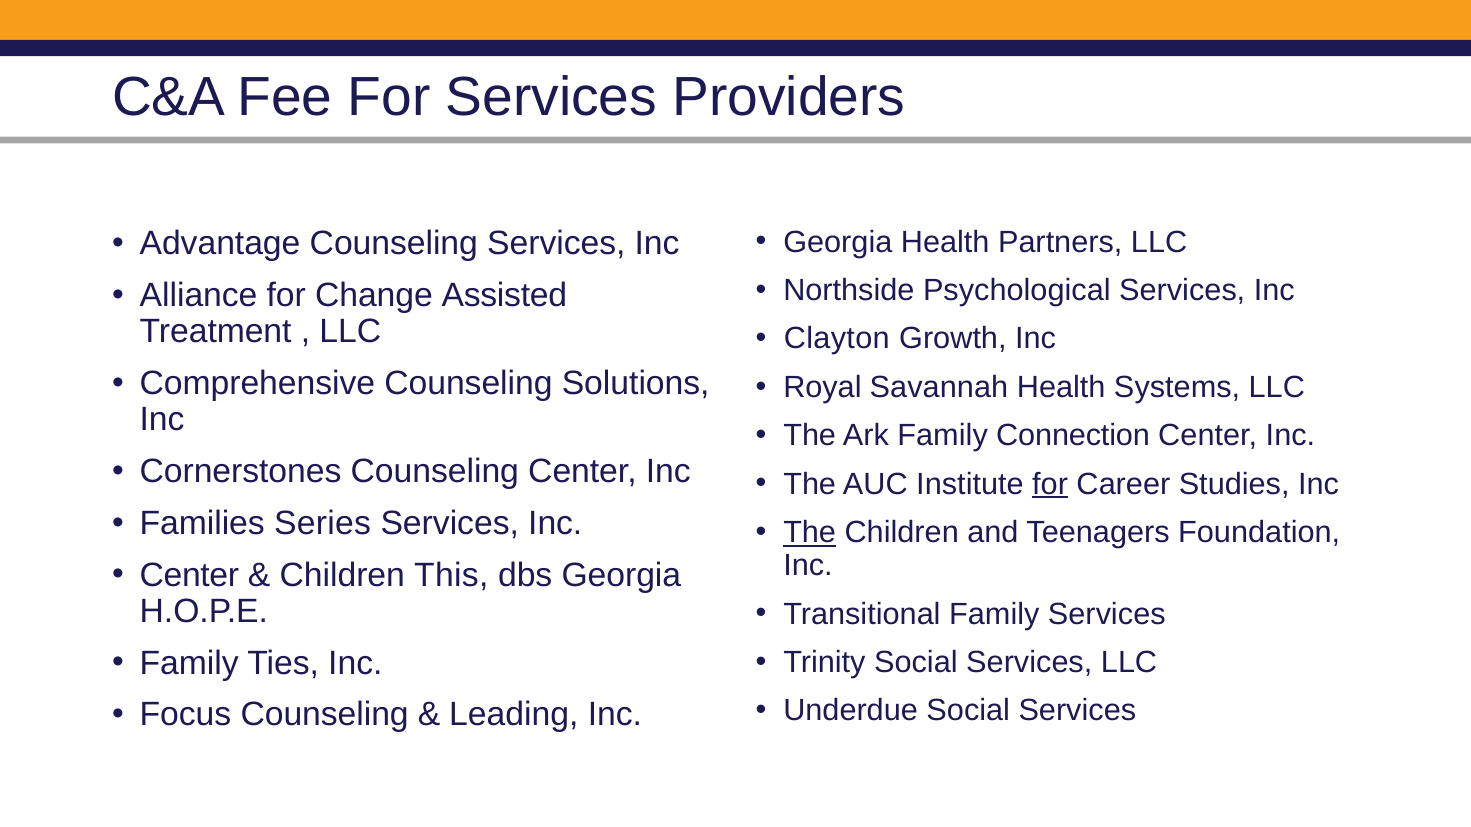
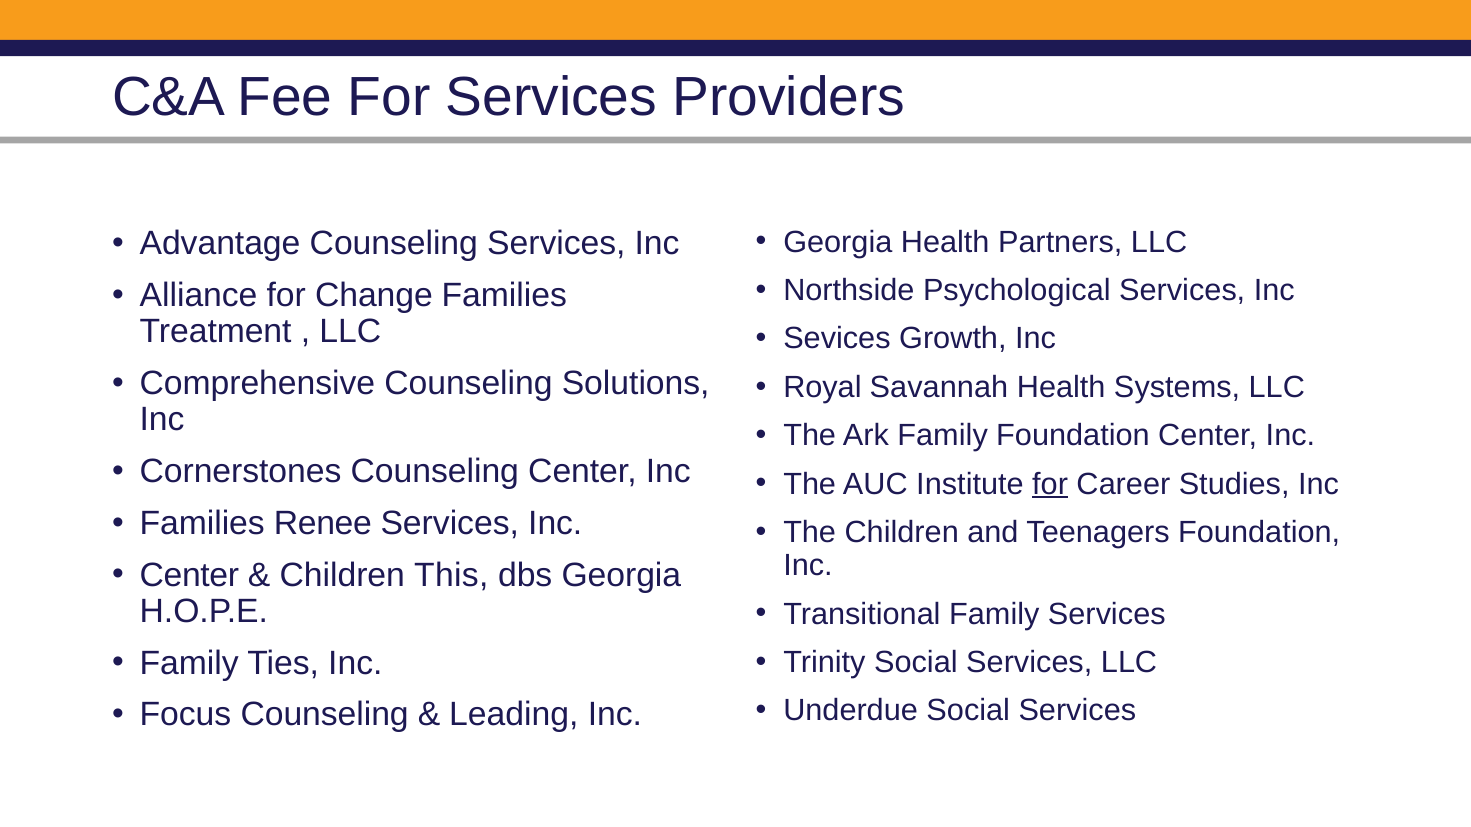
Change Assisted: Assisted -> Families
Clayton: Clayton -> Sevices
Family Connection: Connection -> Foundation
Series: Series -> Renee
The at (810, 533) underline: present -> none
